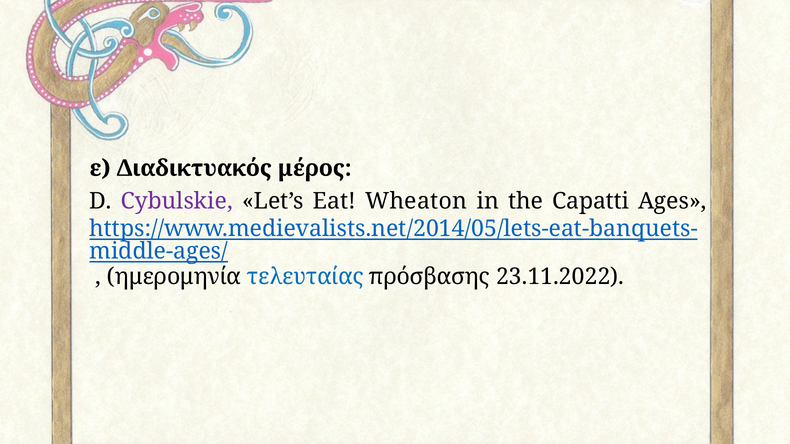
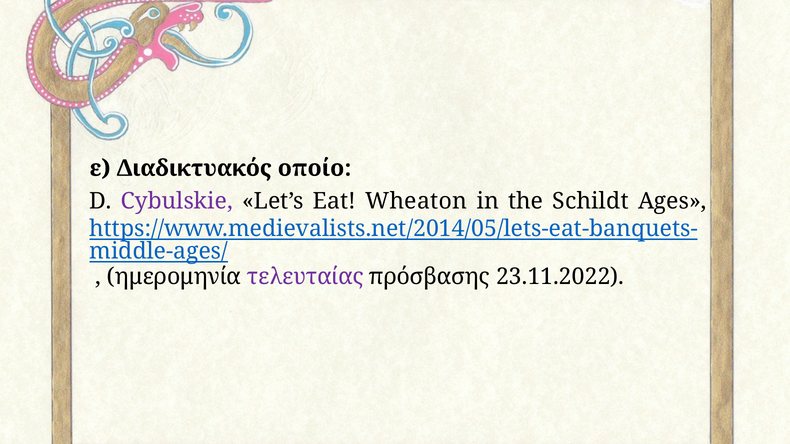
μέρος: μέρος -> οποίο
Capatti: Capatti -> Schildt
τελευταίας colour: blue -> purple
